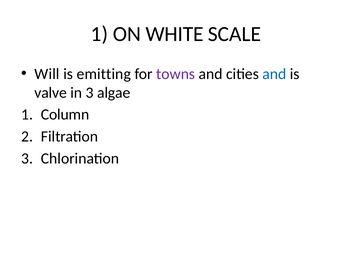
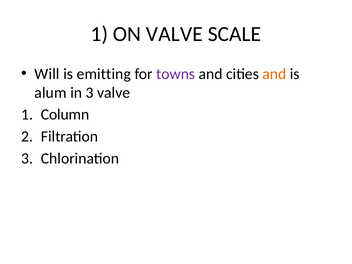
ON WHITE: WHITE -> VALVE
and at (274, 74) colour: blue -> orange
valve: valve -> alum
3 algae: algae -> valve
